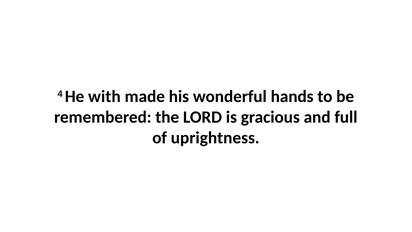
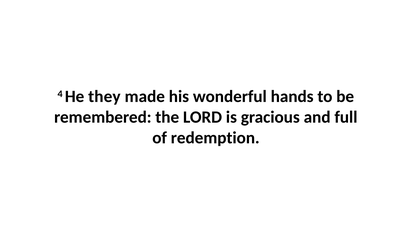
with: with -> they
uprightness: uprightness -> redemption
